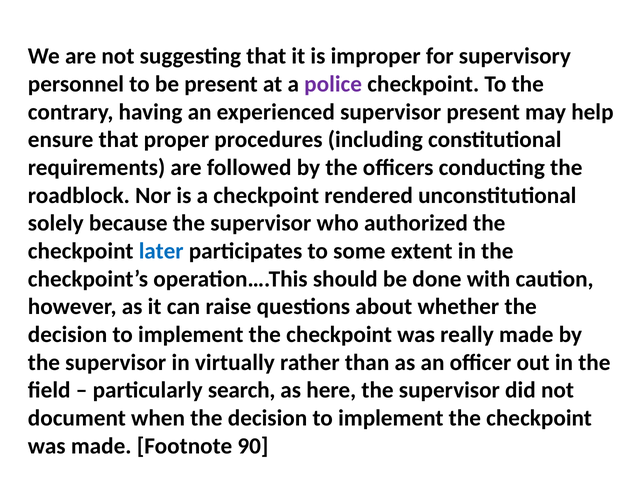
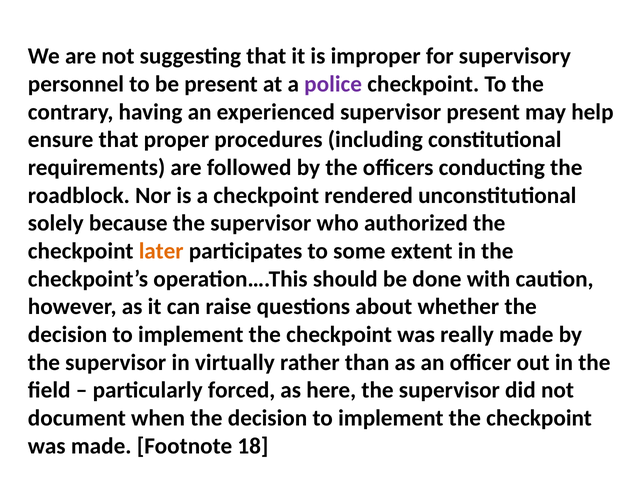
later colour: blue -> orange
search: search -> forced
90: 90 -> 18
